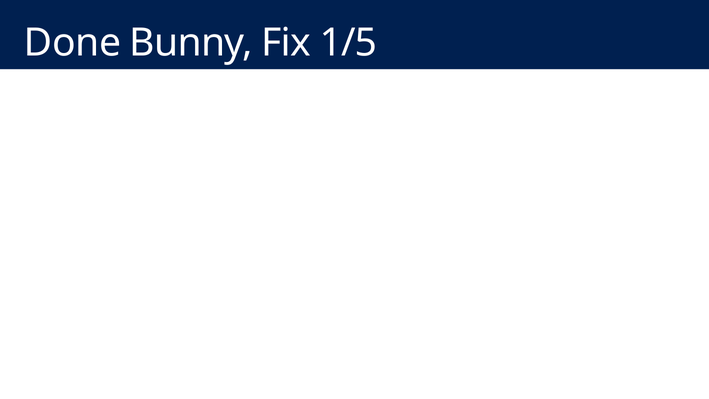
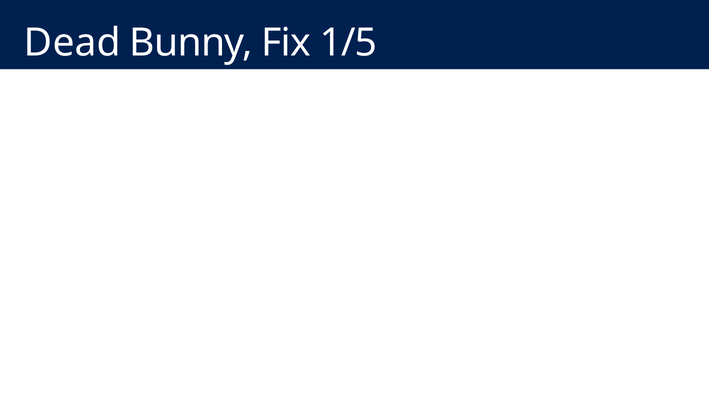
Done: Done -> Dead
